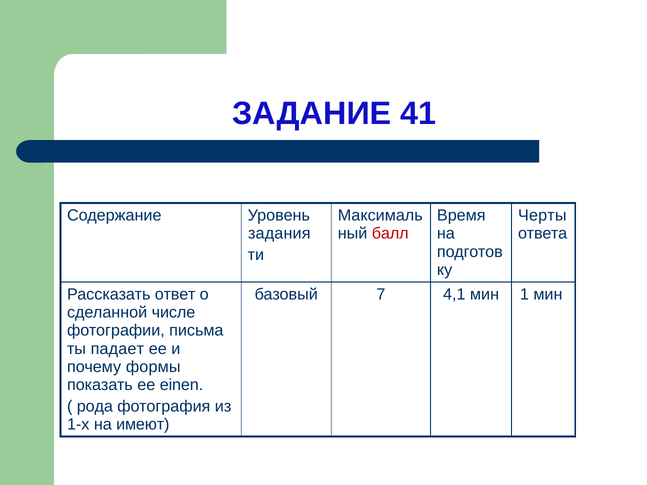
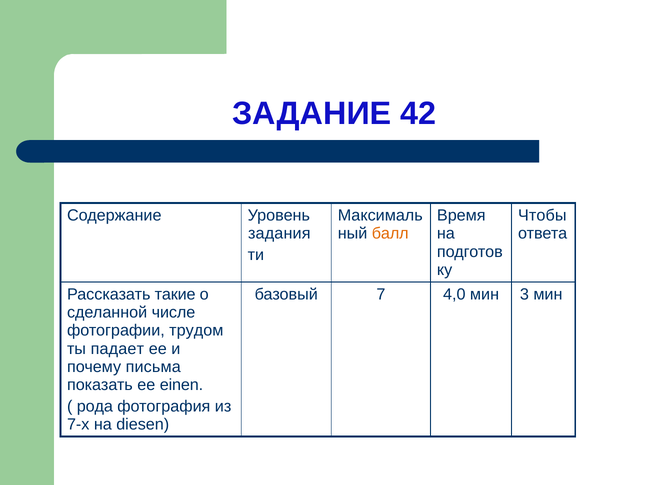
41: 41 -> 42
Черты: Черты -> Чтобы
балл colour: red -> orange
ответ: ответ -> такие
4,1: 4,1 -> 4,0
1: 1 -> 3
письма: письма -> трудом
формы: формы -> письма
1-х: 1-х -> 7-х
имеют: имеют -> diesen
